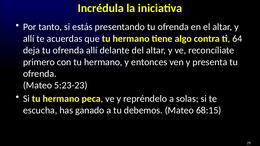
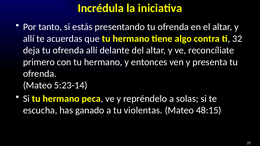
64: 64 -> 32
5:23-23: 5:23-23 -> 5:23-14
debemos: debemos -> violentas
68:15: 68:15 -> 48:15
